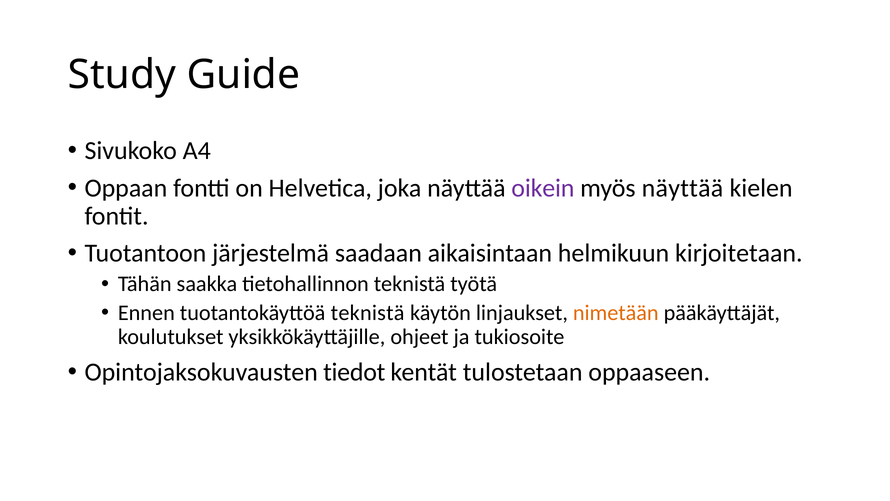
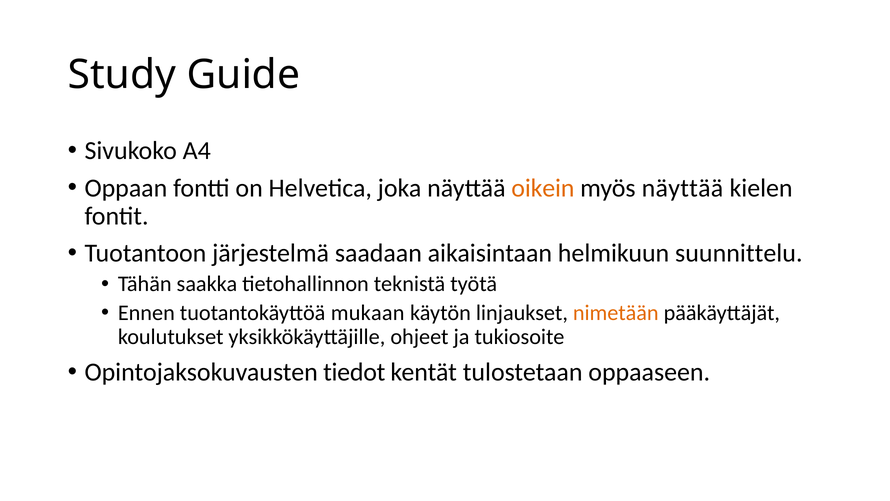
oikein colour: purple -> orange
kirjoitetaan: kirjoitetaan -> suunnittelu
tuotantokäyttöä teknistä: teknistä -> mukaan
